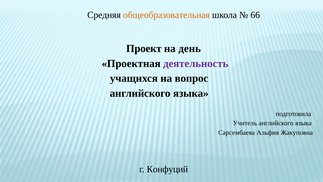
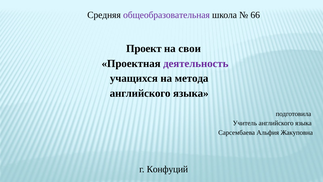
общеобразовательная colour: orange -> purple
день: день -> свои
вопрос: вопрос -> метода
